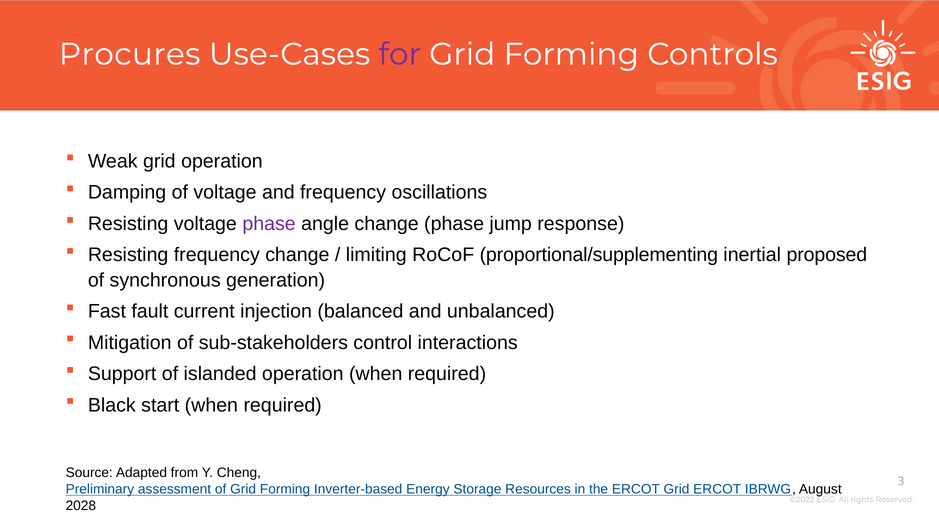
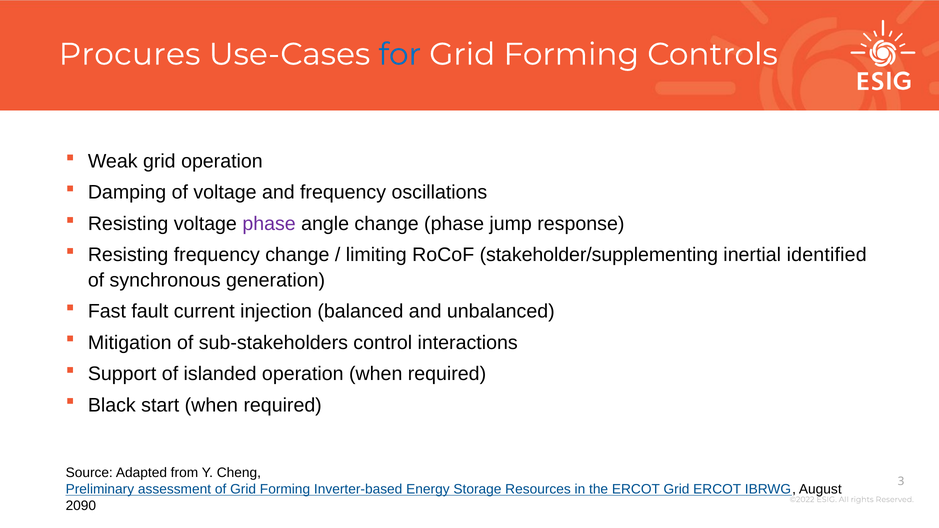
for colour: purple -> blue
proportional/supplementing: proportional/supplementing -> stakeholder/supplementing
proposed: proposed -> identified
2028: 2028 -> 2090
